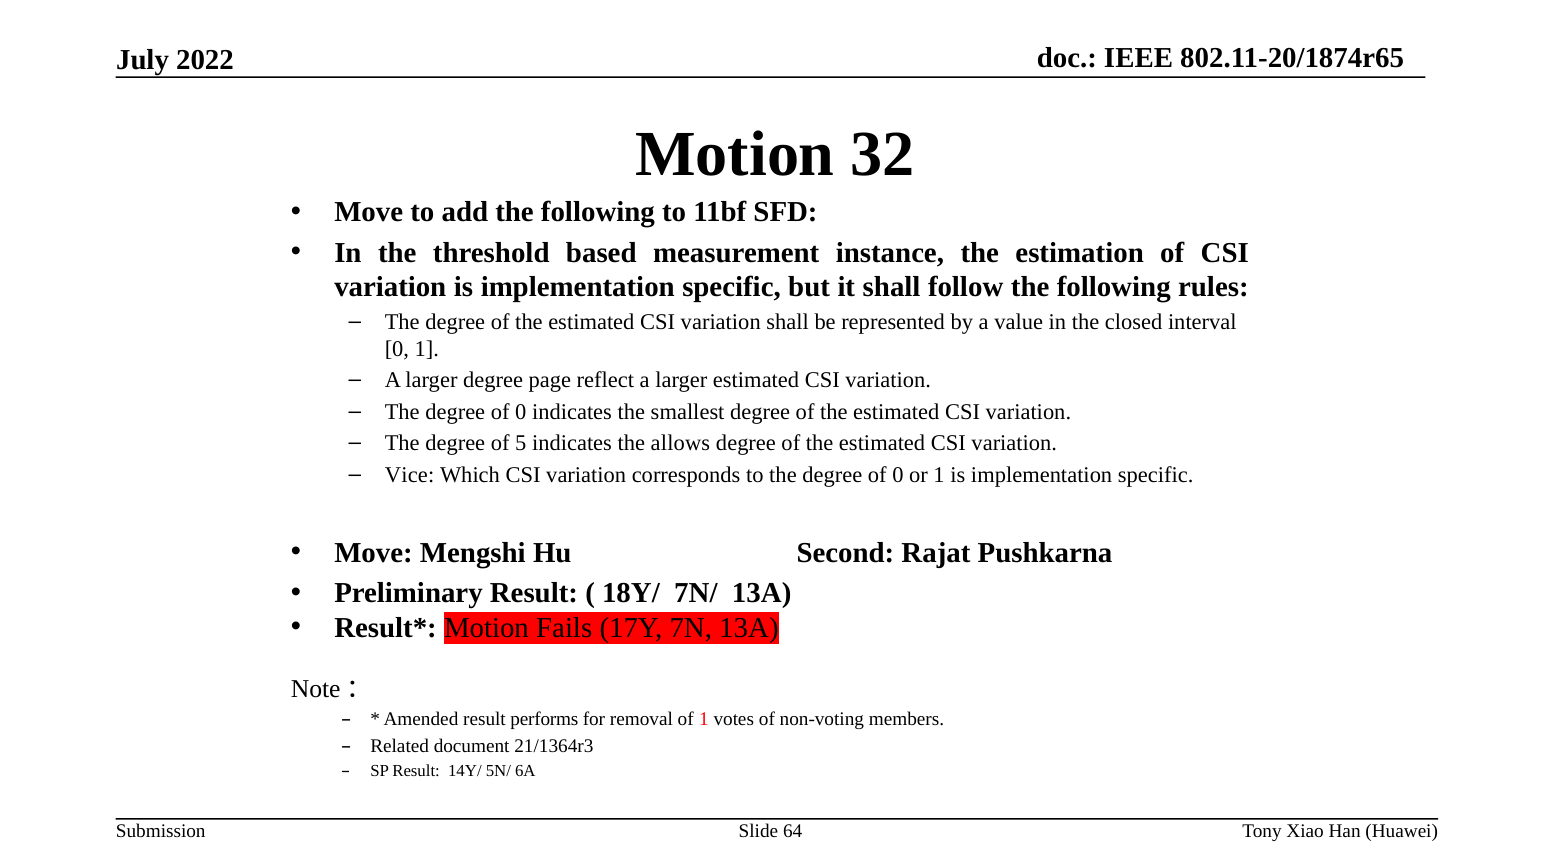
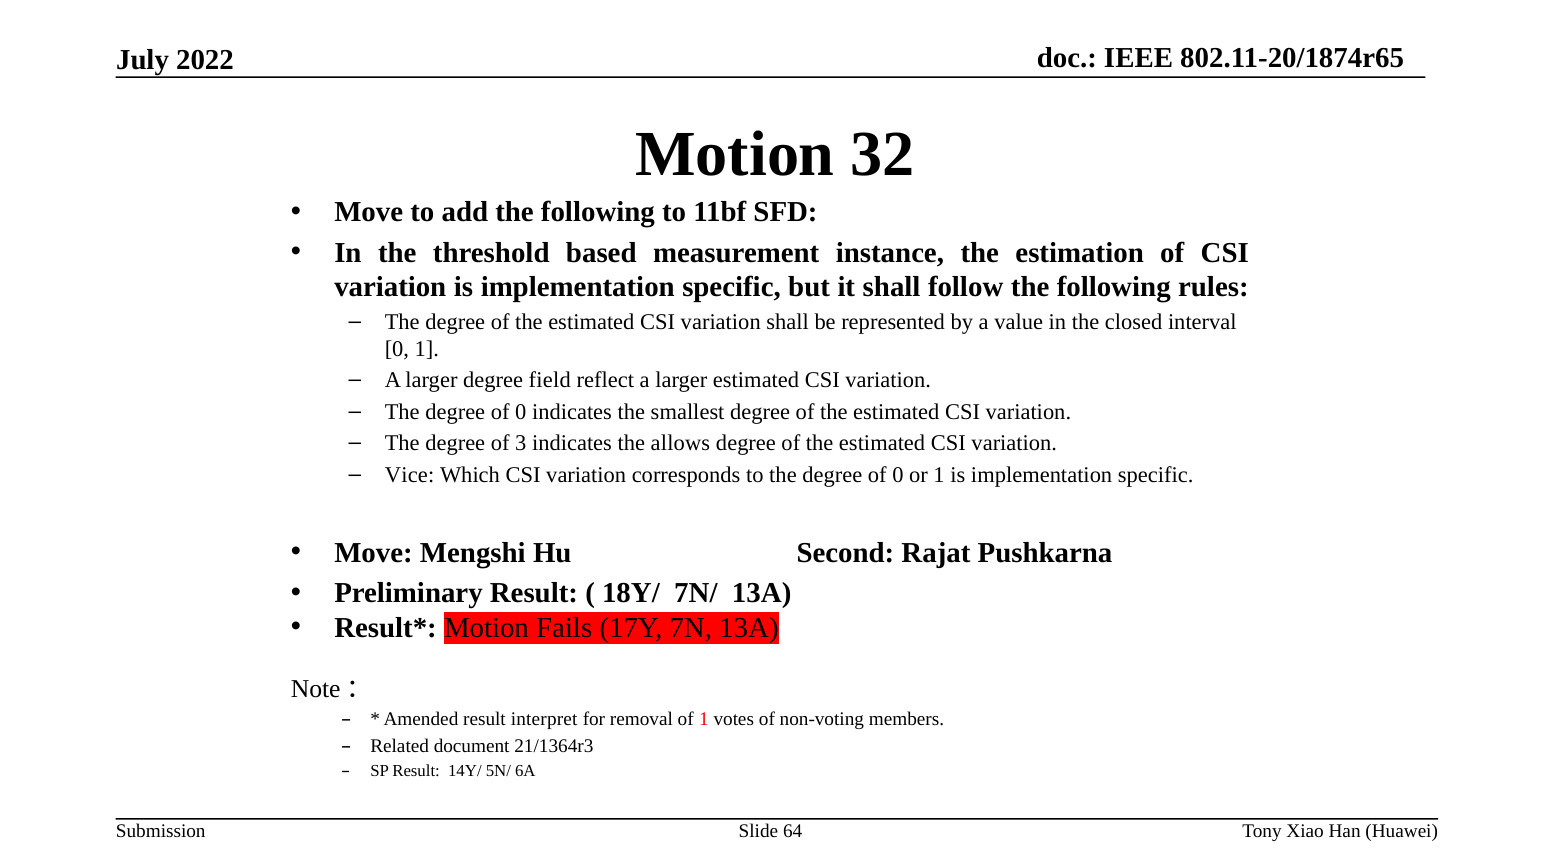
page: page -> field
5: 5 -> 3
performs: performs -> interpret
